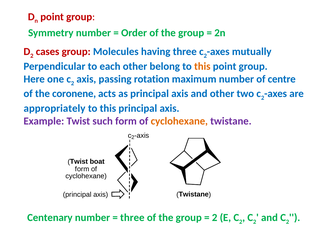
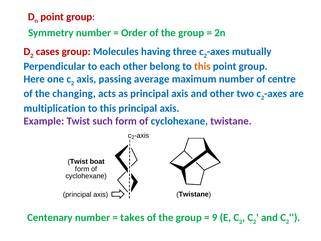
rotation: rotation -> average
coronene: coronene -> changing
appropriately: appropriately -> multiplication
cyclohexane at (179, 121) colour: orange -> blue
three at (132, 217): three -> takes
2 at (215, 217): 2 -> 9
